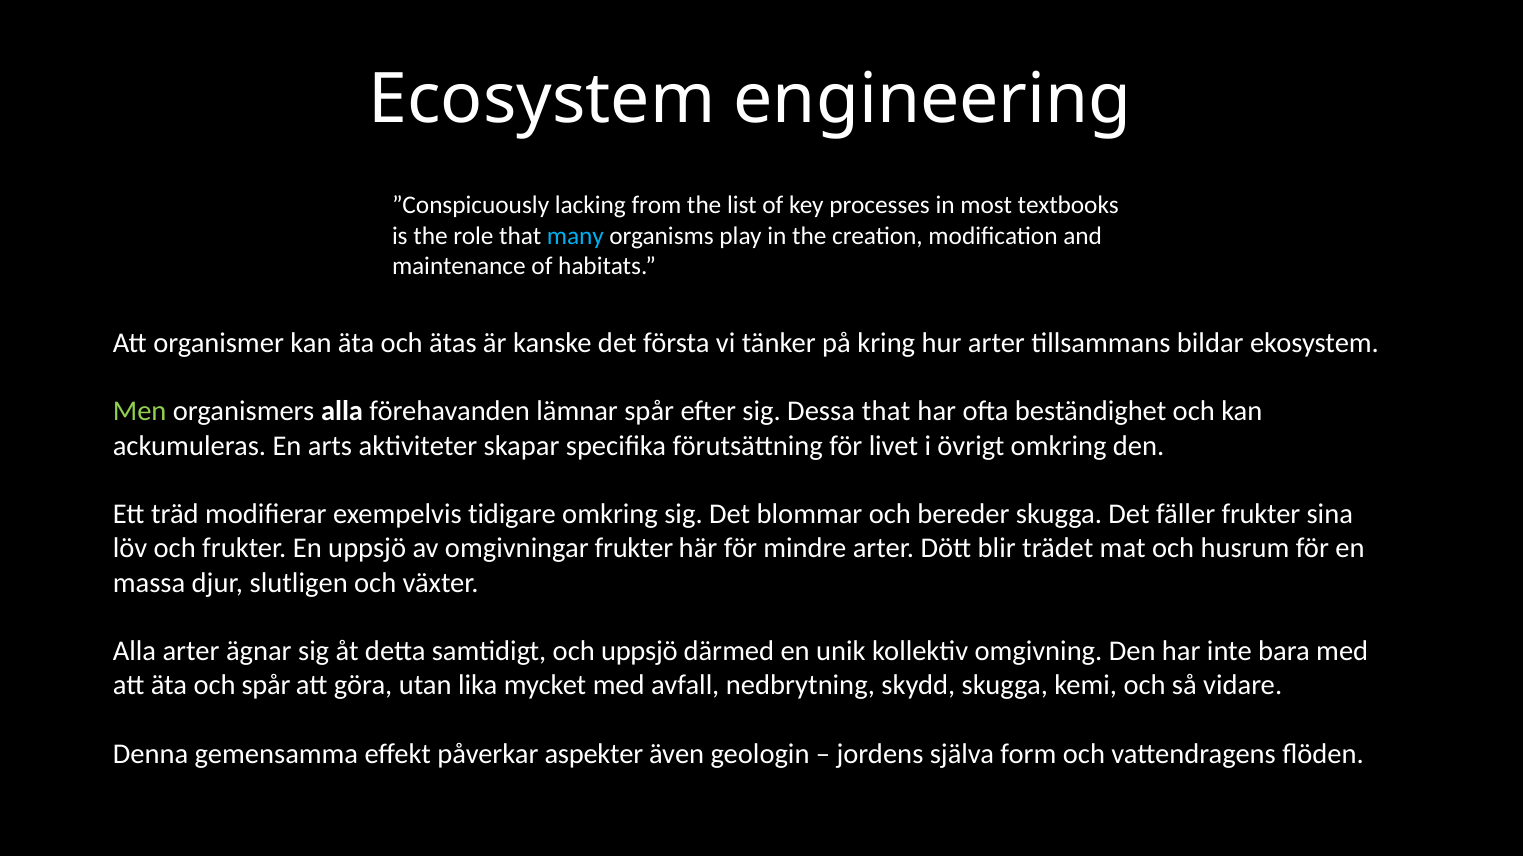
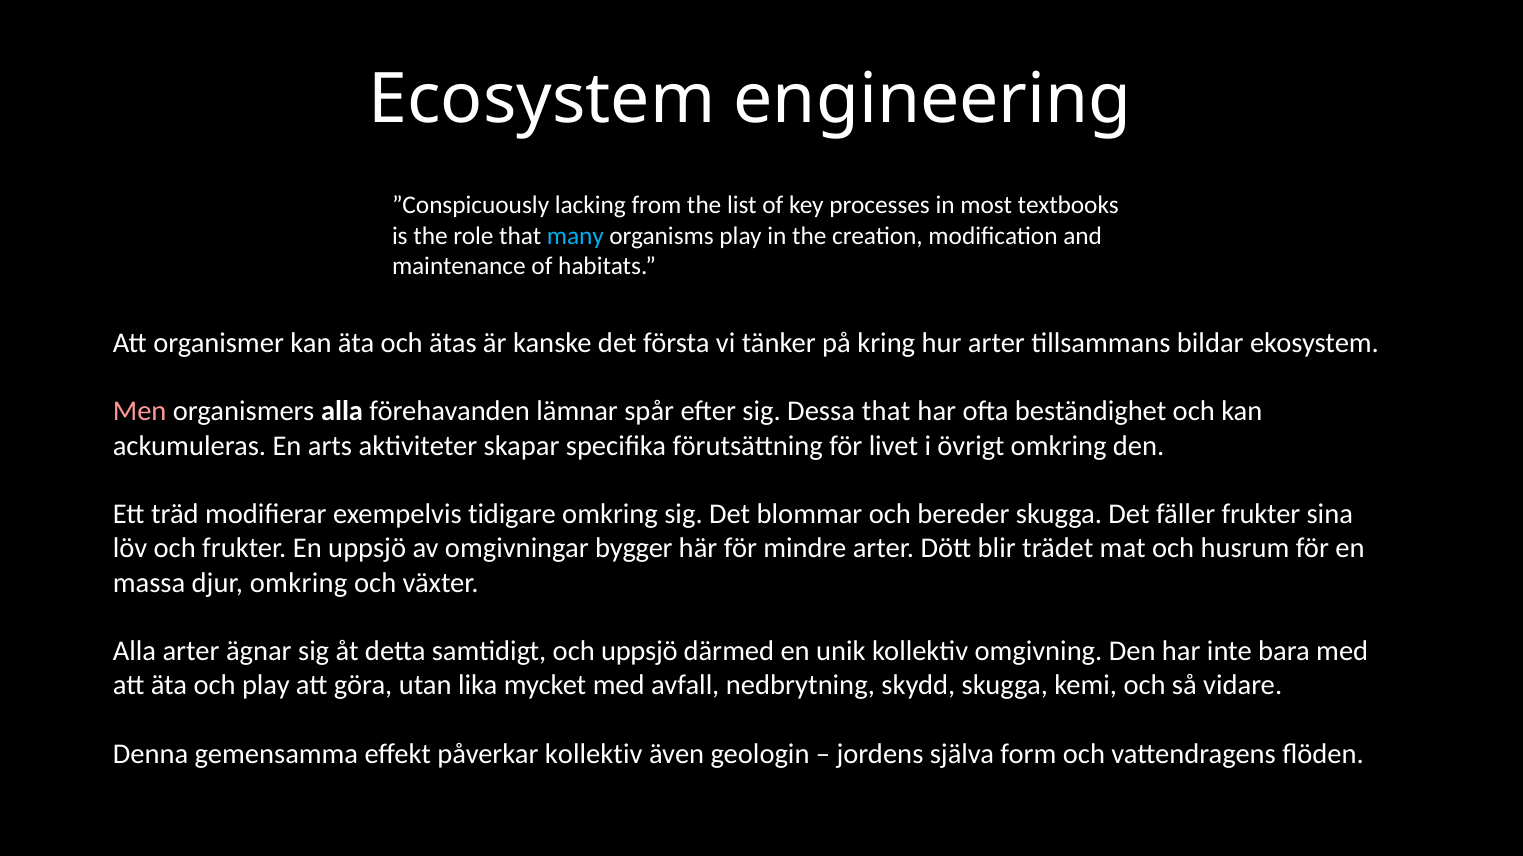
Men colour: light green -> pink
omgivningar frukter: frukter -> bygger
djur slutligen: slutligen -> omkring
och spår: spår -> play
påverkar aspekter: aspekter -> kollektiv
